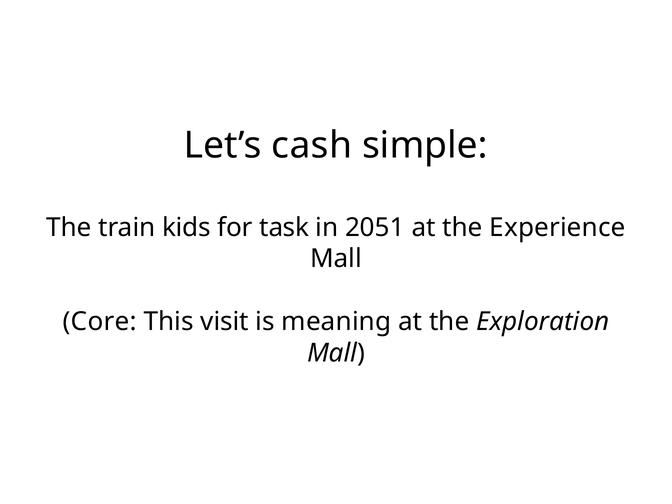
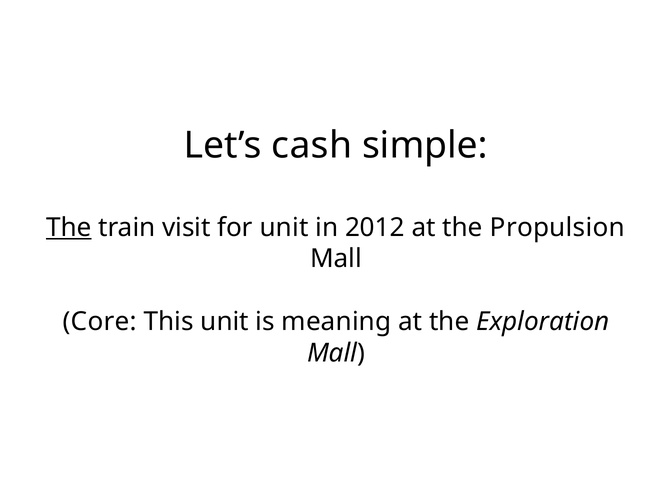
The at (69, 227) underline: none -> present
kids: kids -> visit
for task: task -> unit
2051: 2051 -> 2012
Experience: Experience -> Propulsion
This visit: visit -> unit
